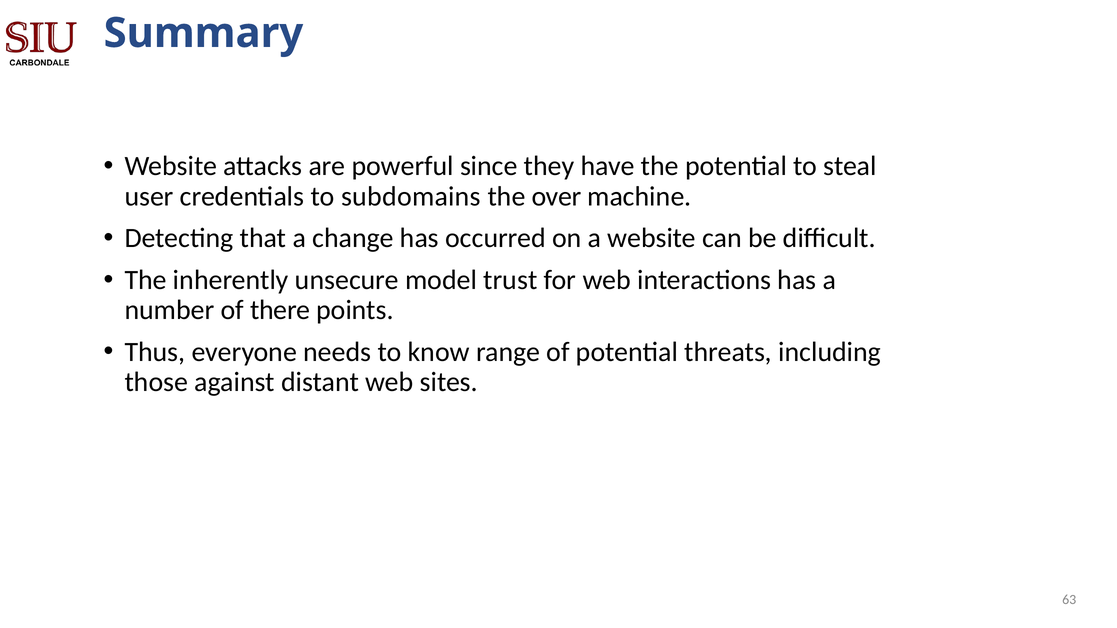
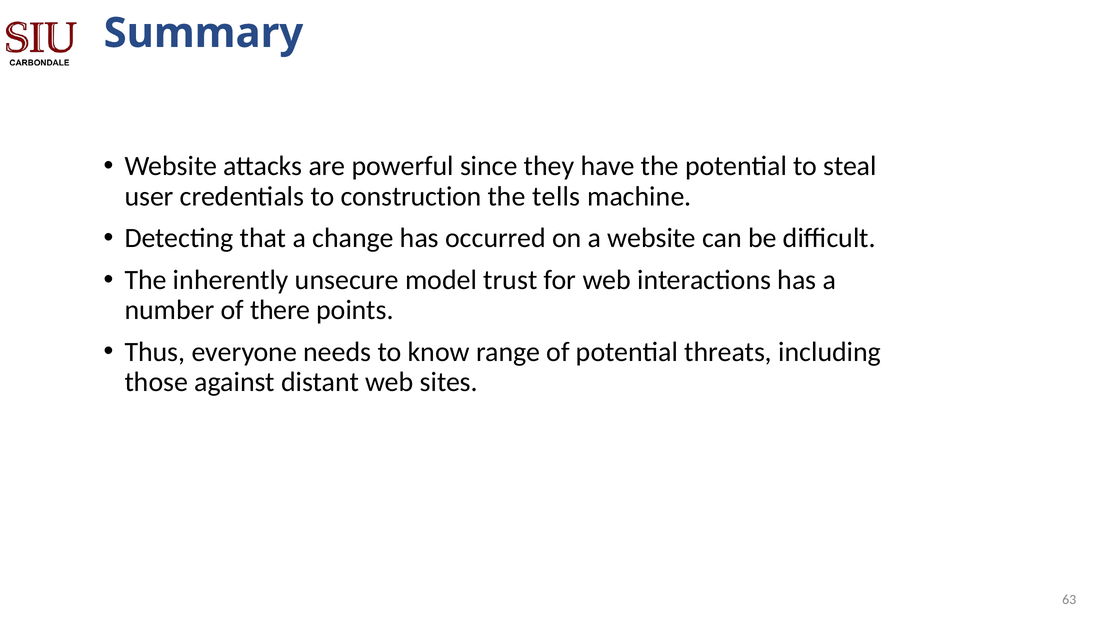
subdomains: subdomains -> construction
over: over -> tells
